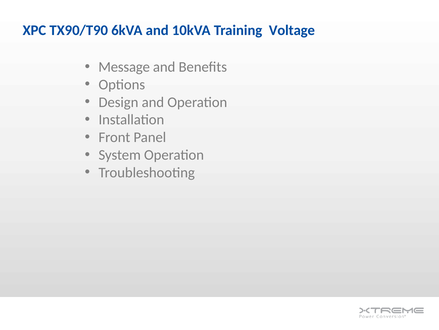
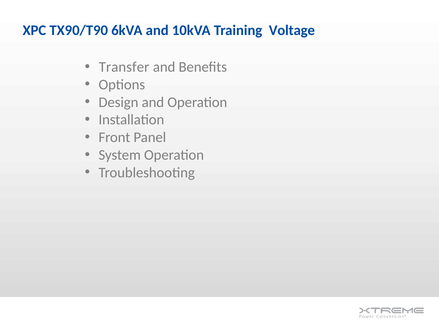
Message: Message -> Transfer
